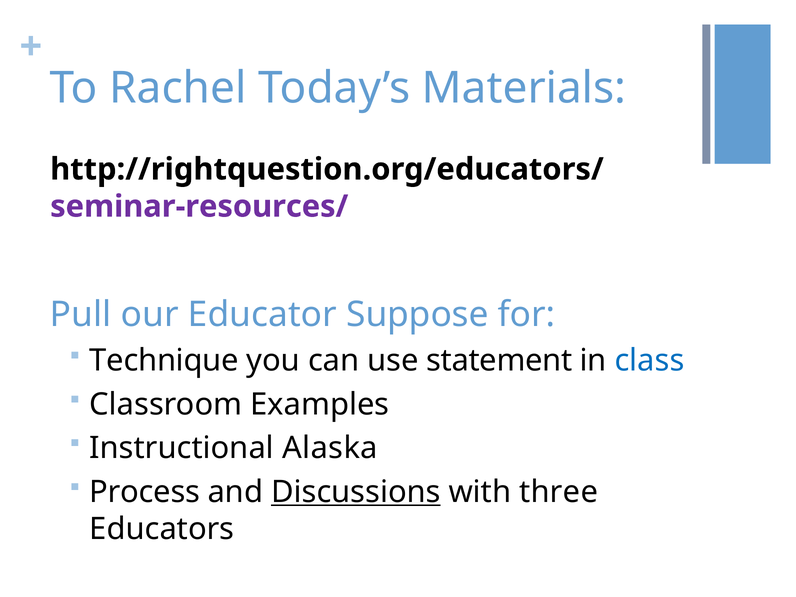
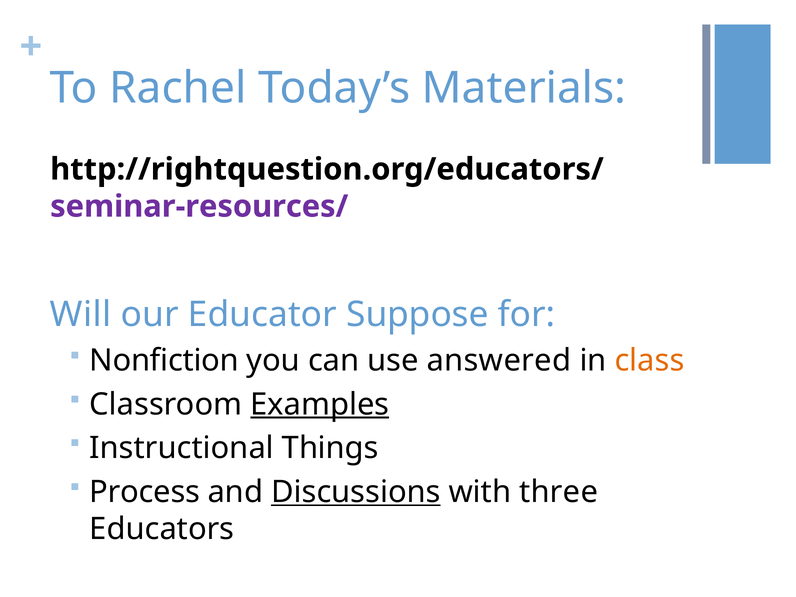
Pull: Pull -> Will
Technique: Technique -> Nonfiction
statement: statement -> answered
class colour: blue -> orange
Examples underline: none -> present
Alaska: Alaska -> Things
